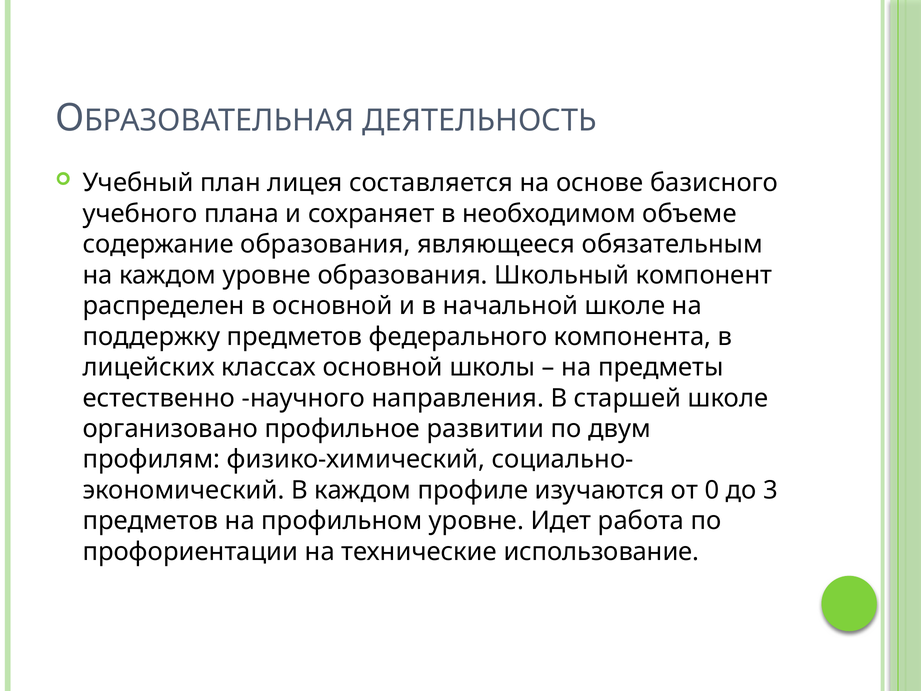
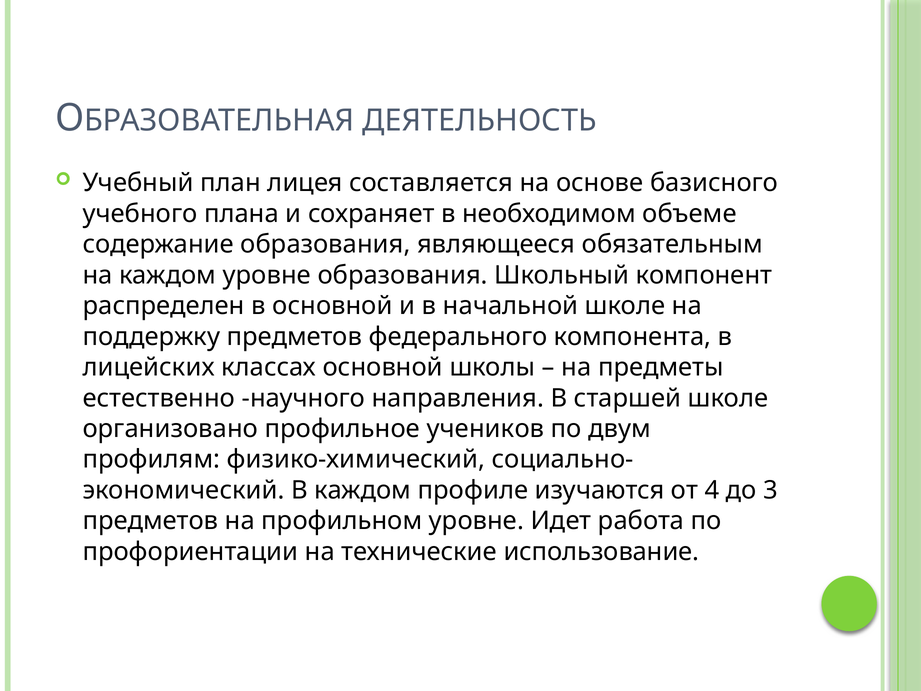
развитии: развитии -> учеников
0: 0 -> 4
